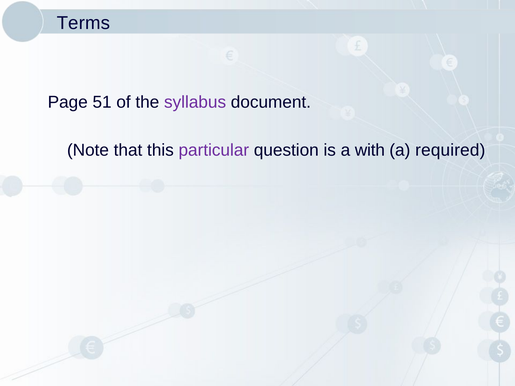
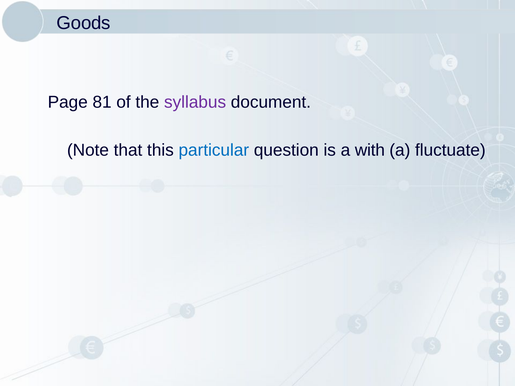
Terms: Terms -> Goods
51: 51 -> 81
particular colour: purple -> blue
required: required -> fluctuate
